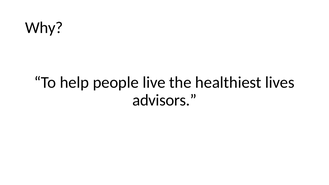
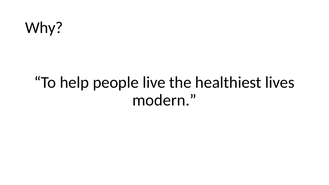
advisors: advisors -> modern
